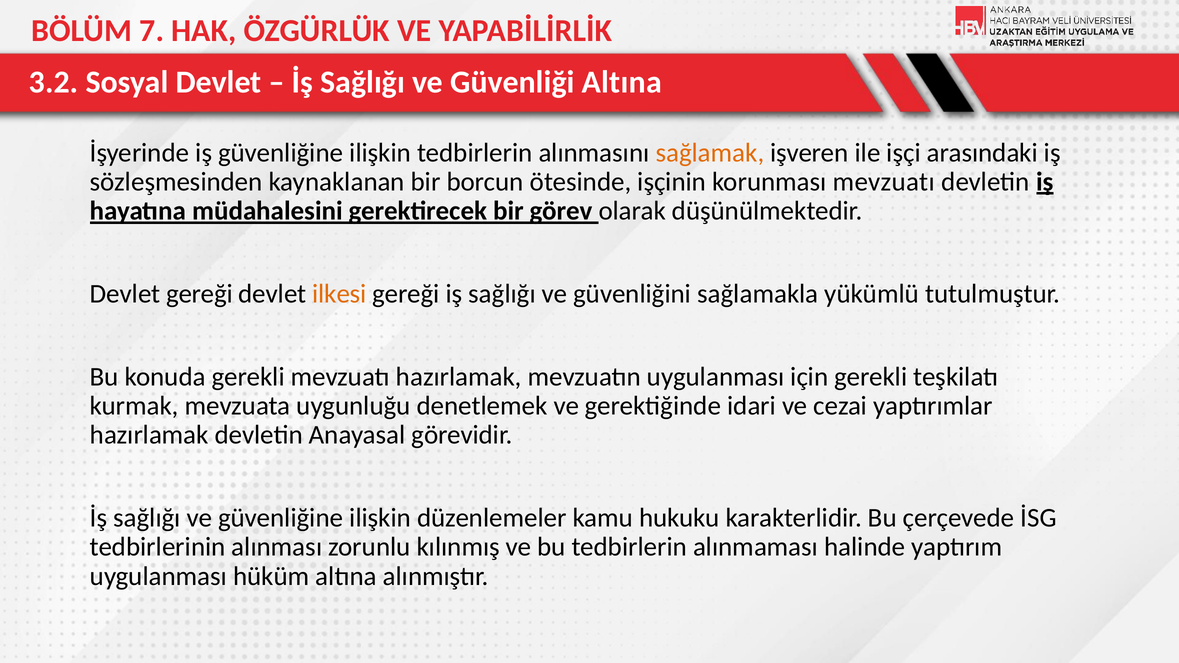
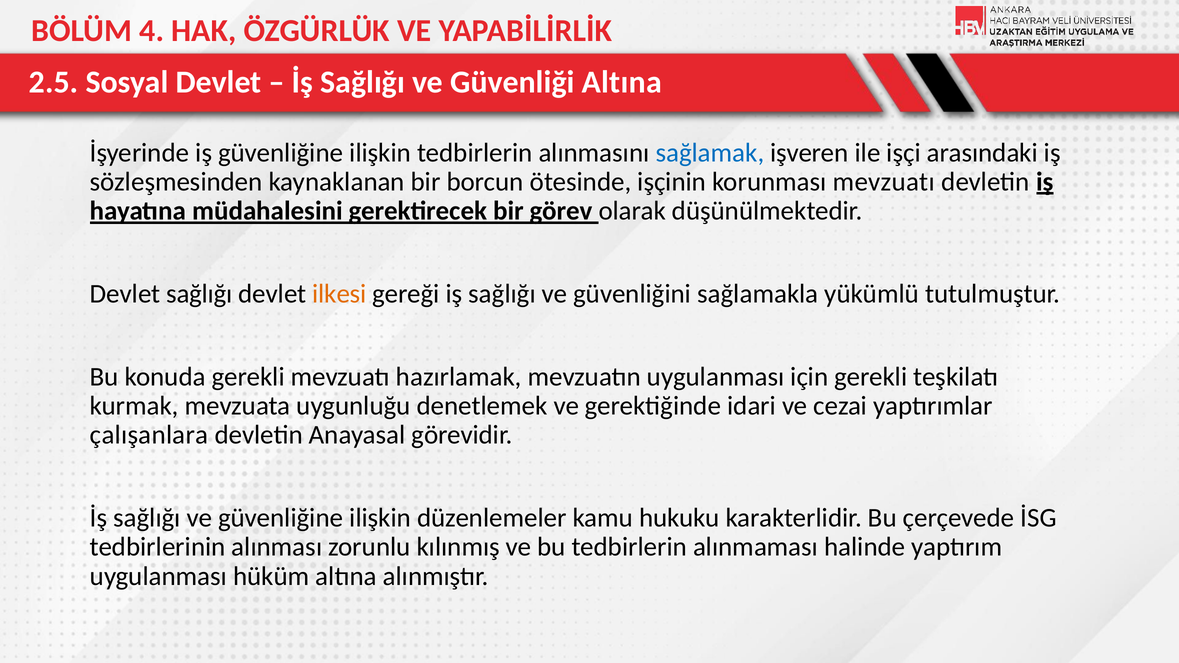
7: 7 -> 4
3.2: 3.2 -> 2.5
sağlamak colour: orange -> blue
Devlet gereği: gereği -> sağlığı
hazırlamak at (149, 435): hazırlamak -> çalışanlara
